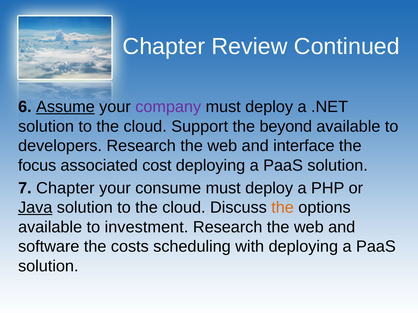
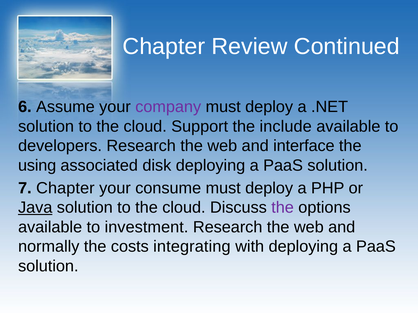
Assume underline: present -> none
beyond: beyond -> include
focus: focus -> using
cost: cost -> disk
the at (283, 208) colour: orange -> purple
software: software -> normally
scheduling: scheduling -> integrating
